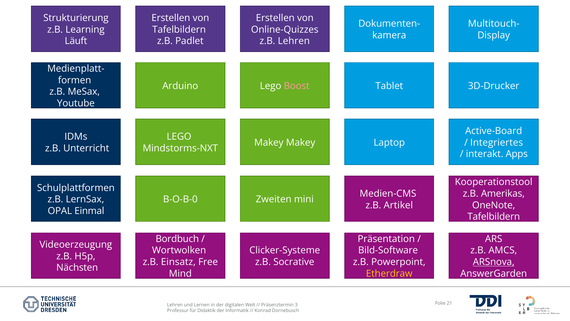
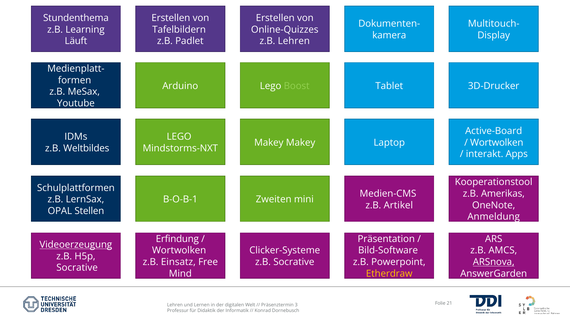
Strukturierung: Strukturierung -> Stundenthema
Boost colour: pink -> light green
Integriertes at (497, 142): Integriertes -> Wortwolken
Unterricht: Unterricht -> Weltbildes
B-O-B-0: B-O-B-0 -> B-O-B-1
Einmal: Einmal -> Stellen
Tafelbildern at (494, 216): Tafelbildern -> Anmeldung
Bordbuch: Bordbuch -> Erfindung
Videoerzeugung underline: none -> present
Nächsten at (77, 267): Nächsten -> Socrative
